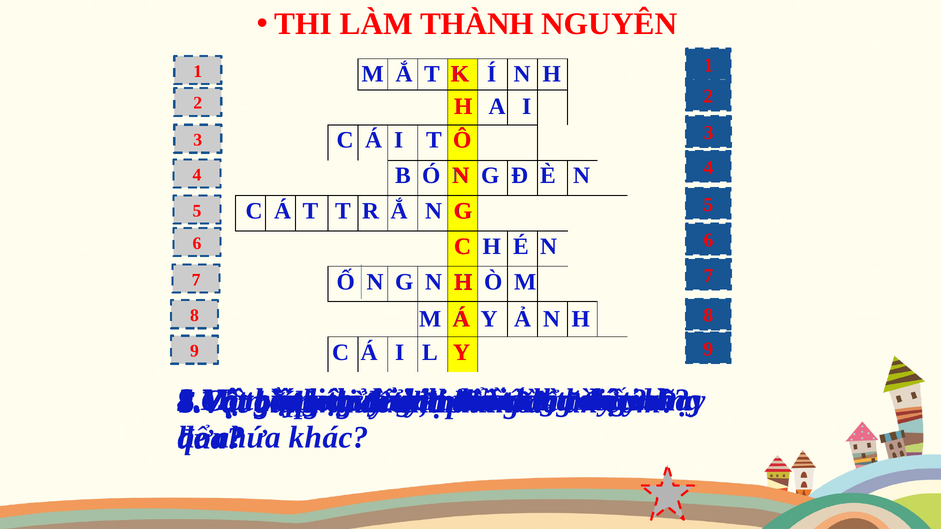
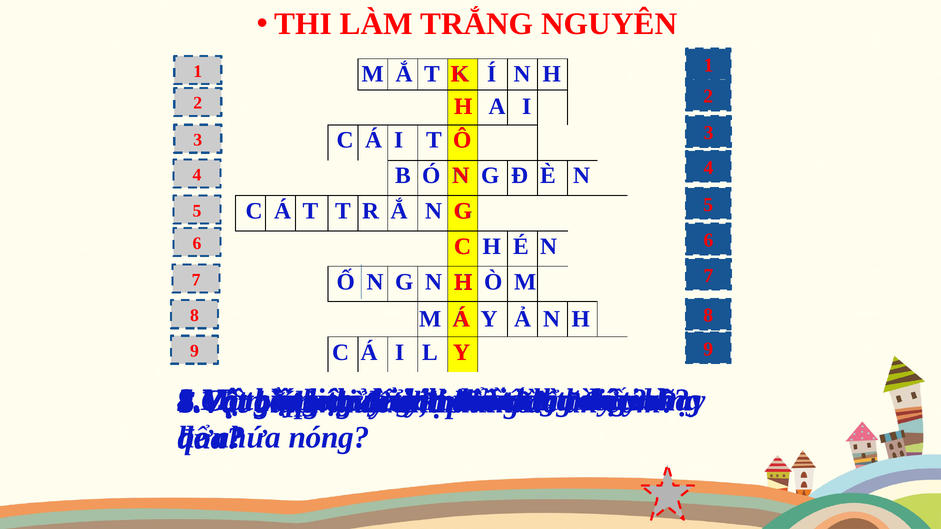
THÀNH: THÀNH -> TRẮNG
khác: khác -> nóng
